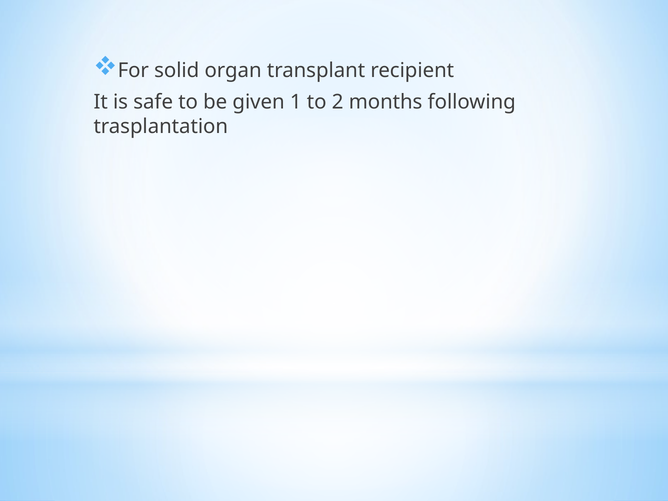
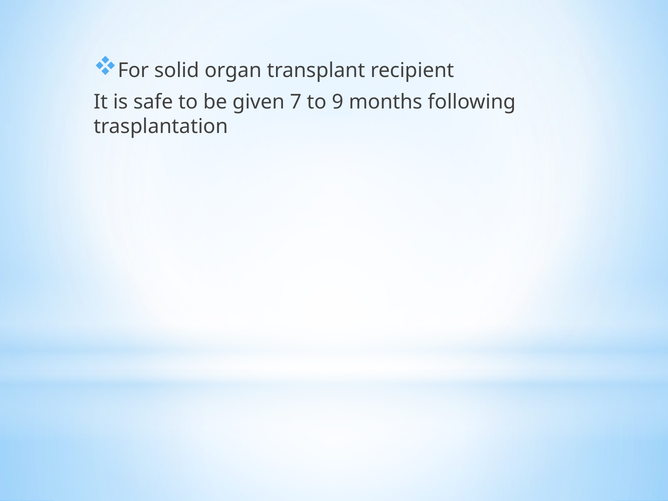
1: 1 -> 7
2: 2 -> 9
